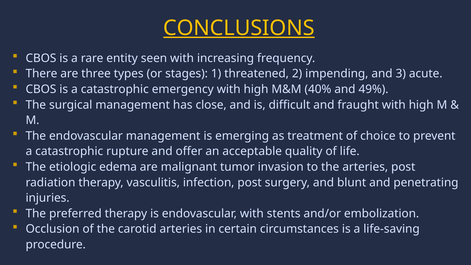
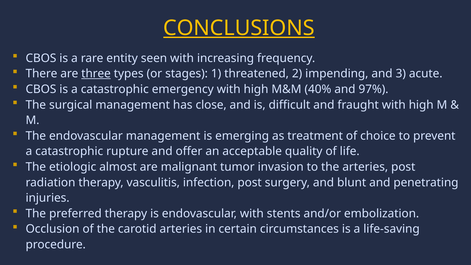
three underline: none -> present
49%: 49% -> 97%
edema: edema -> almost
